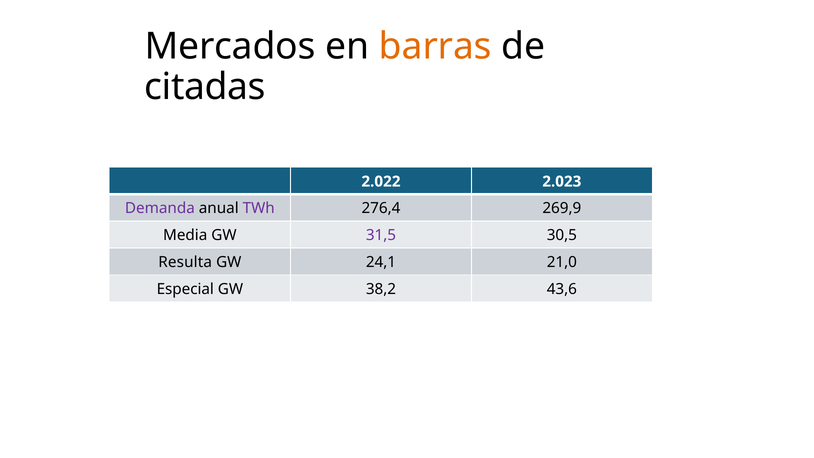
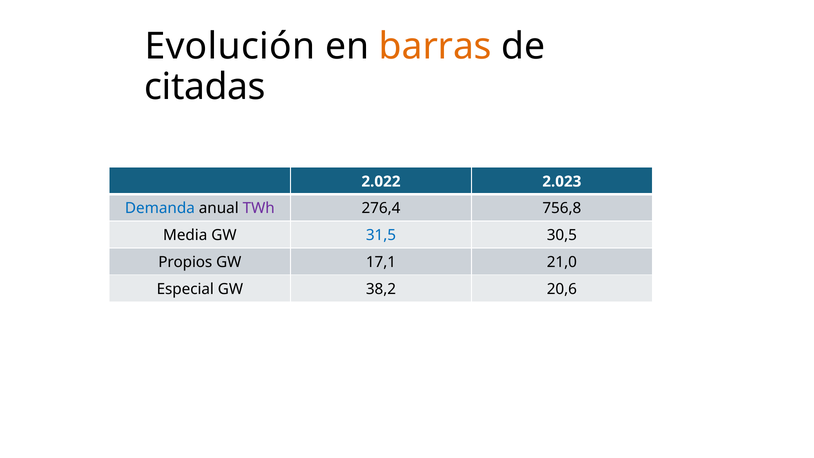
Mercados: Mercados -> Evolución
Demanda colour: purple -> blue
269,9: 269,9 -> 756,8
31,5 colour: purple -> blue
Resulta: Resulta -> Propios
24,1: 24,1 -> 17,1
43,6: 43,6 -> 20,6
